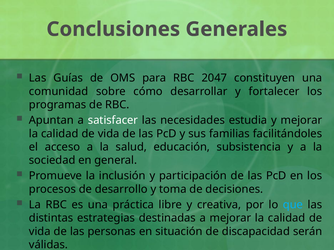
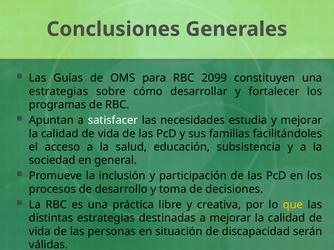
2047: 2047 -> 2099
comunidad at (59, 92): comunidad -> estrategias
que colour: light blue -> yellow
